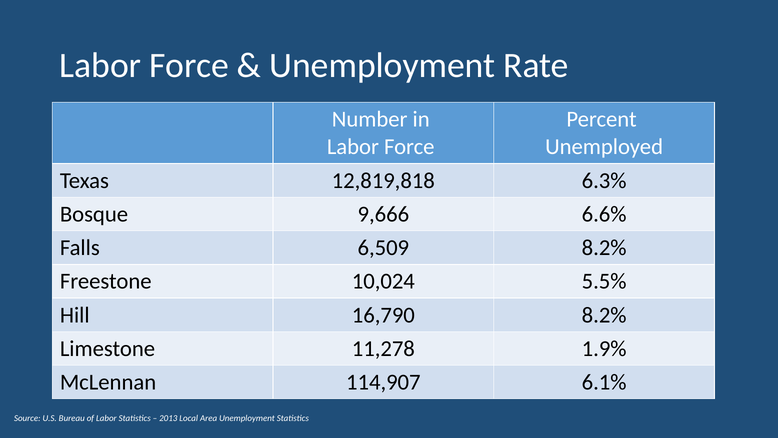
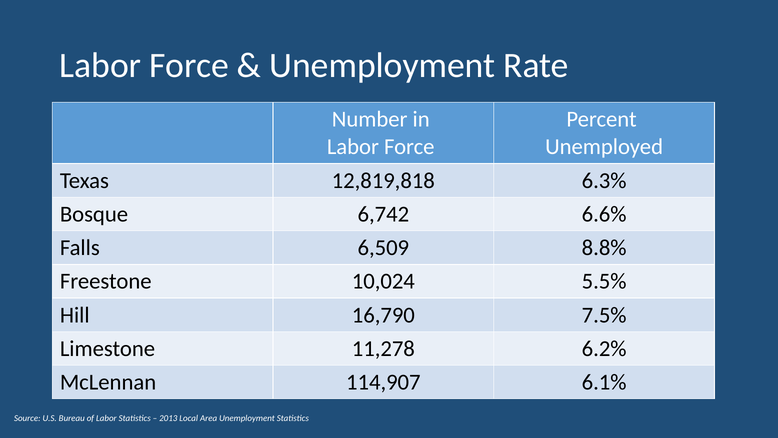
9,666: 9,666 -> 6,742
6,509 8.2%: 8.2% -> 8.8%
16,790 8.2%: 8.2% -> 7.5%
1.9%: 1.9% -> 6.2%
